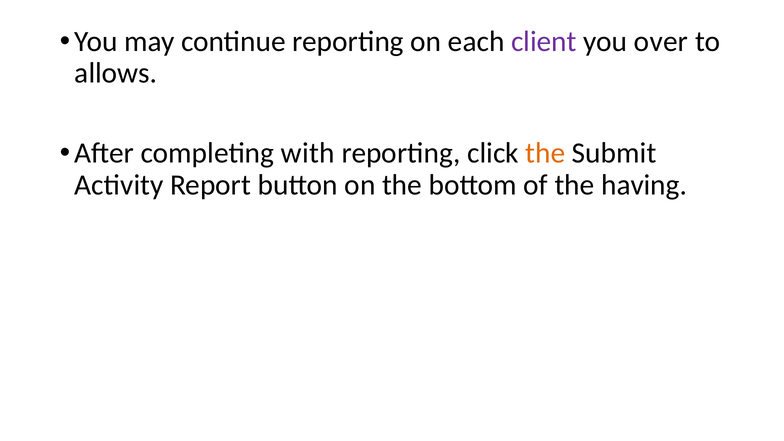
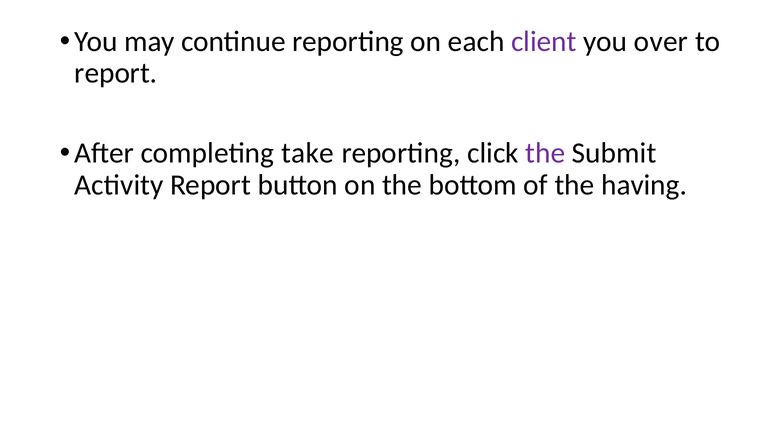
allows at (116, 73): allows -> report
with: with -> take
the at (545, 153) colour: orange -> purple
